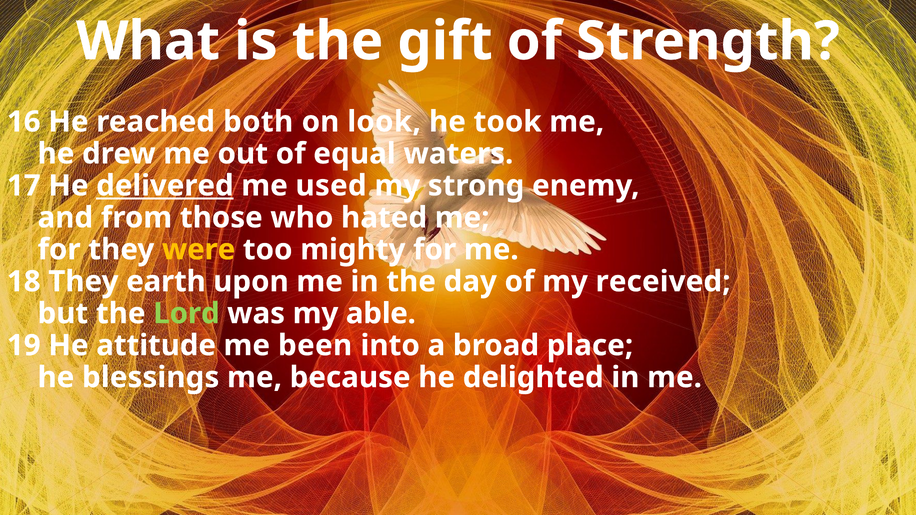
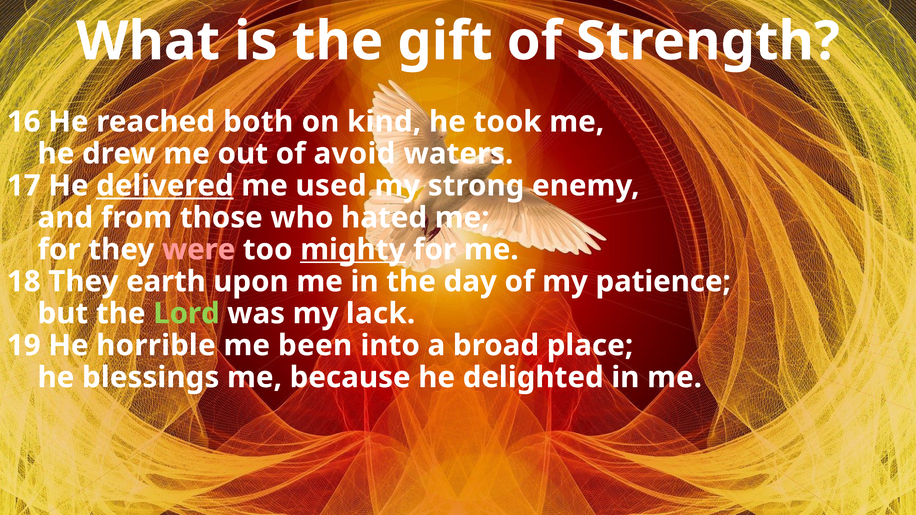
look: look -> kind
equal: equal -> avoid
were colour: yellow -> pink
mighty underline: none -> present
received: received -> patience
able: able -> lack
attitude: attitude -> horrible
